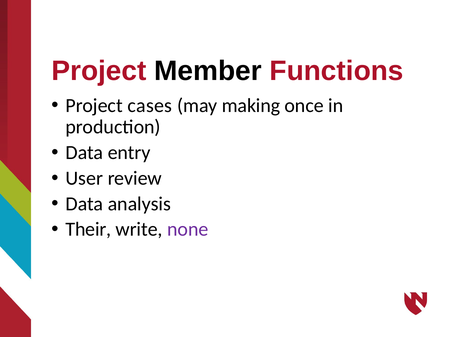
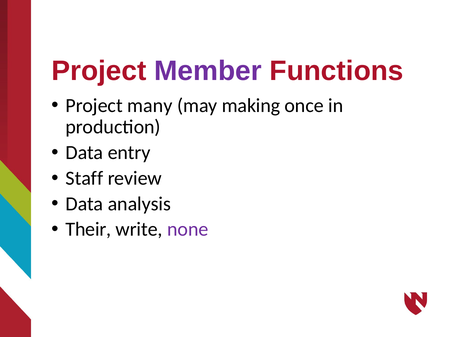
Member colour: black -> purple
cases: cases -> many
User: User -> Staff
